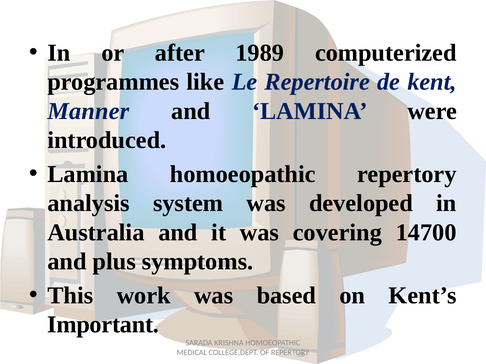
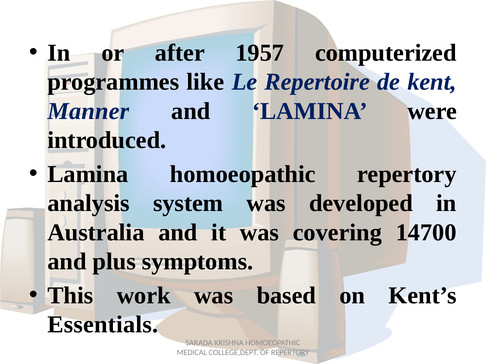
1989: 1989 -> 1957
Important: Important -> Essentials
